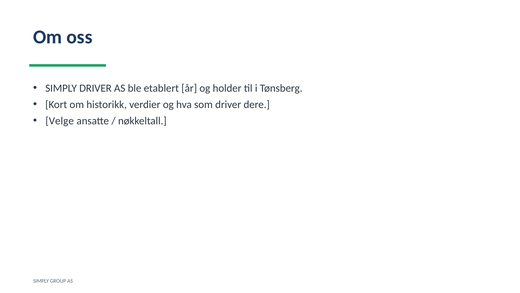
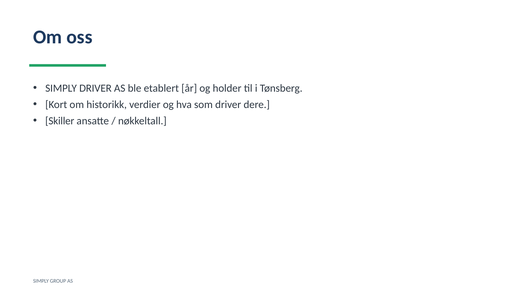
Velge: Velge -> Skiller
